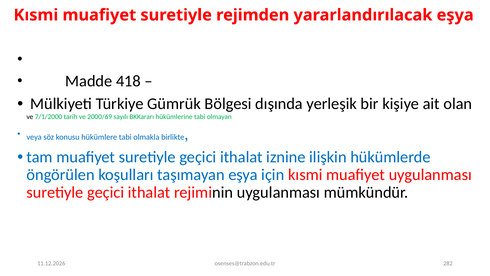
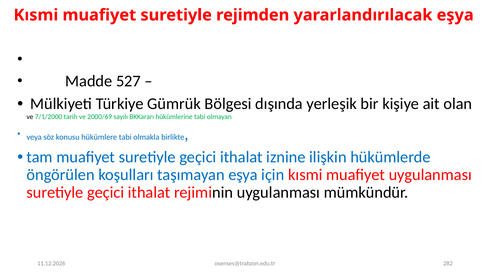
418: 418 -> 527
